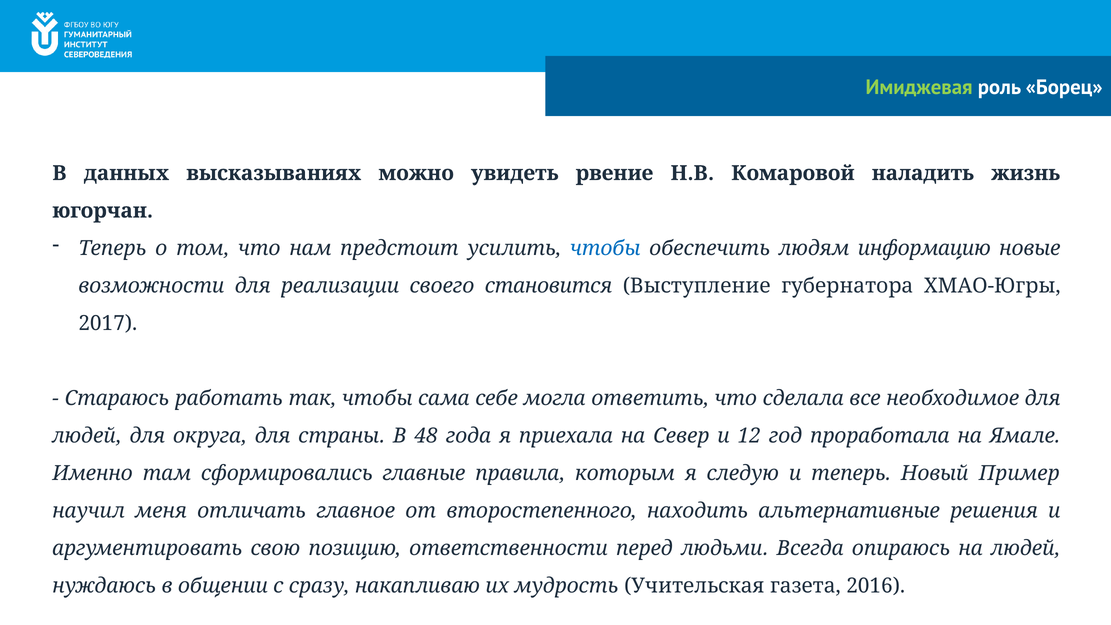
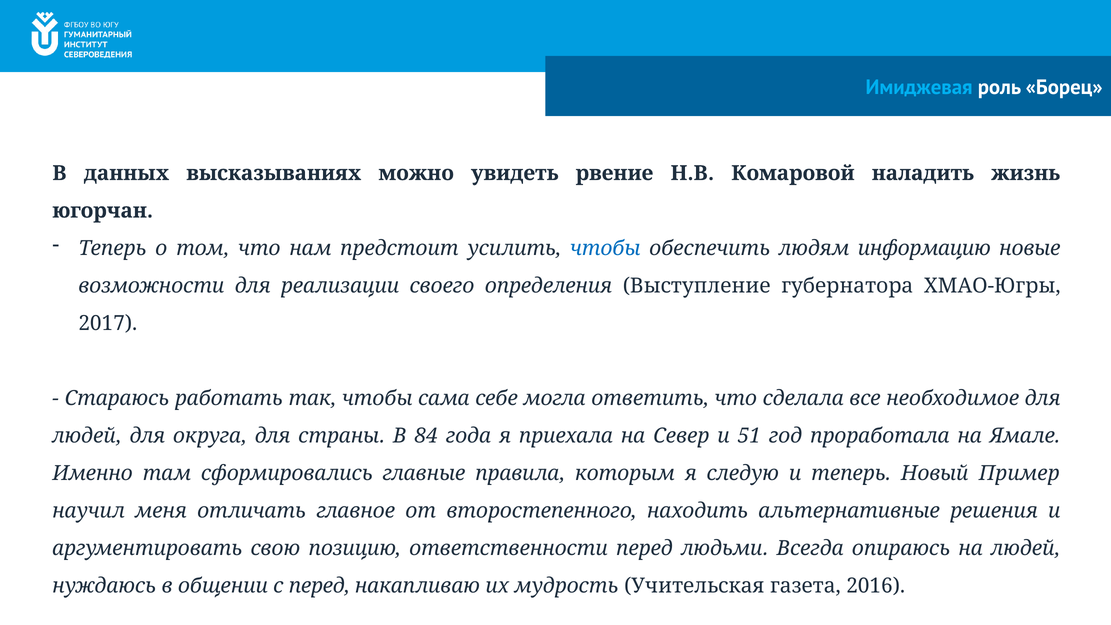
Имиджевая colour: light green -> light blue
становится: становится -> определения
48: 48 -> 84
12: 12 -> 51
с сразу: сразу -> перед
